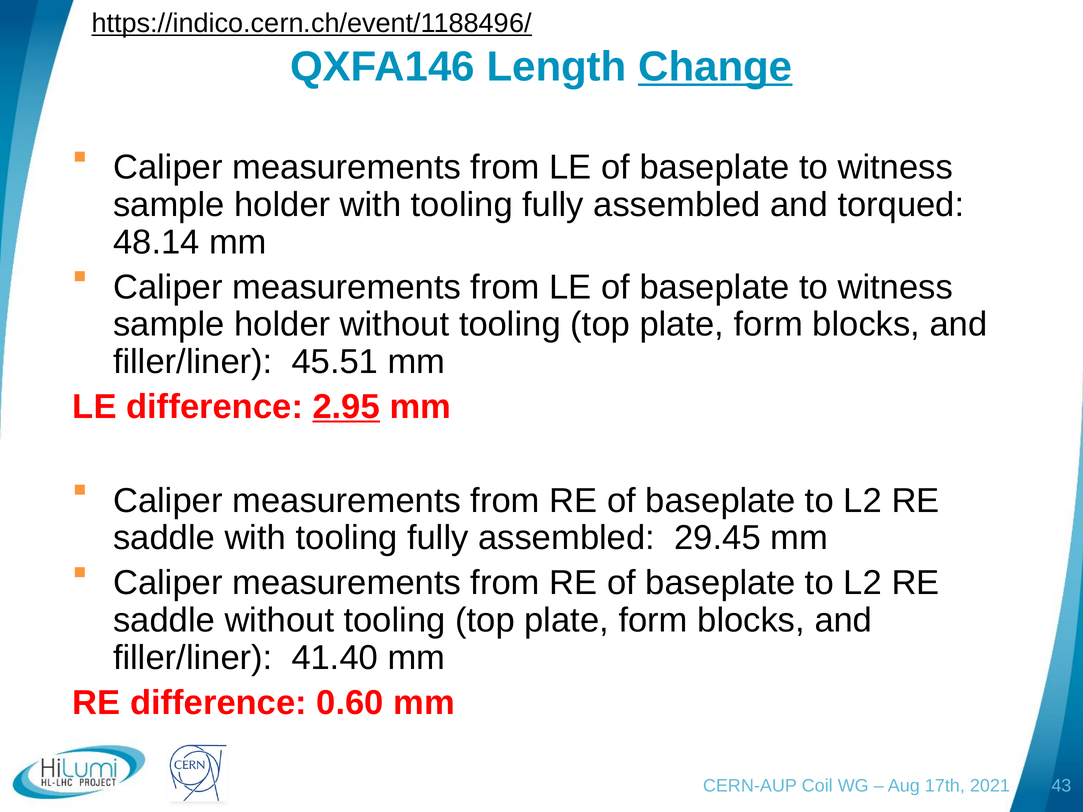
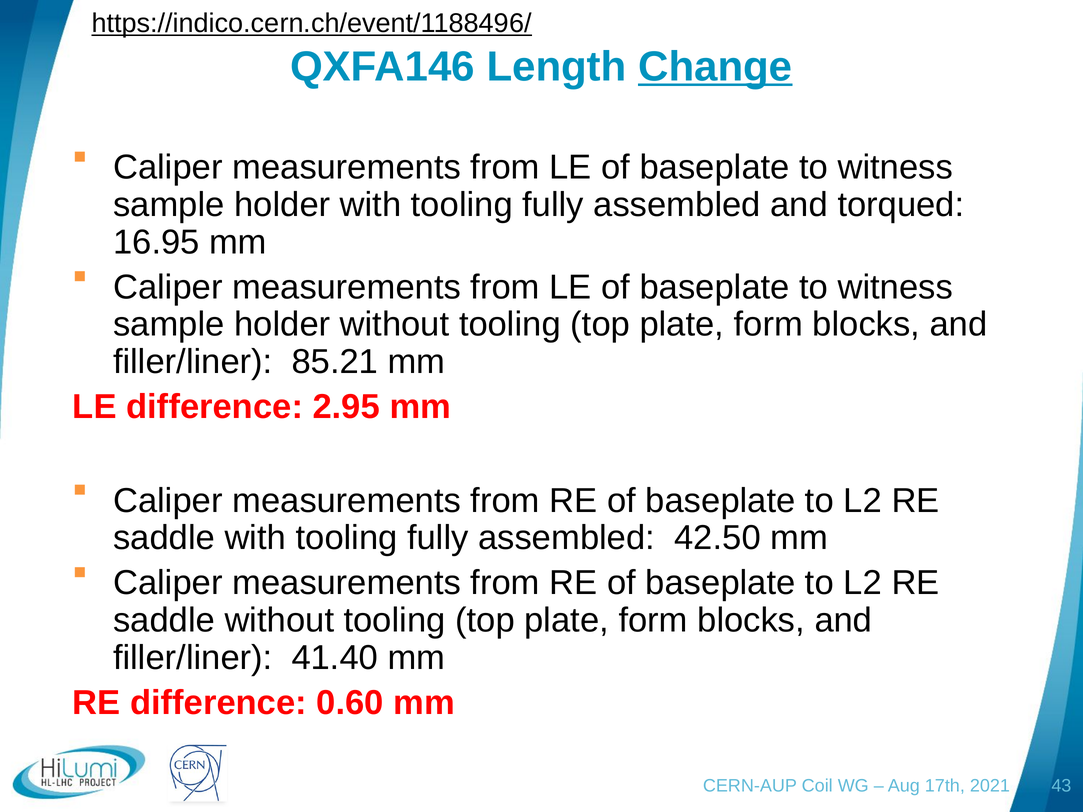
48.14: 48.14 -> 16.95
45.51: 45.51 -> 85.21
2.95 underline: present -> none
29.45: 29.45 -> 42.50
